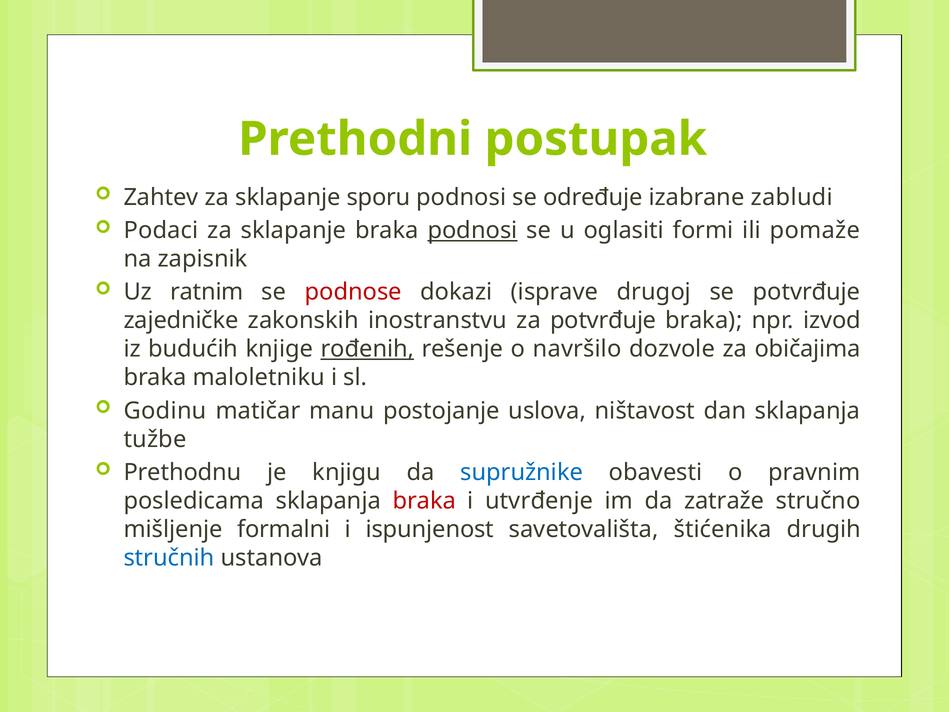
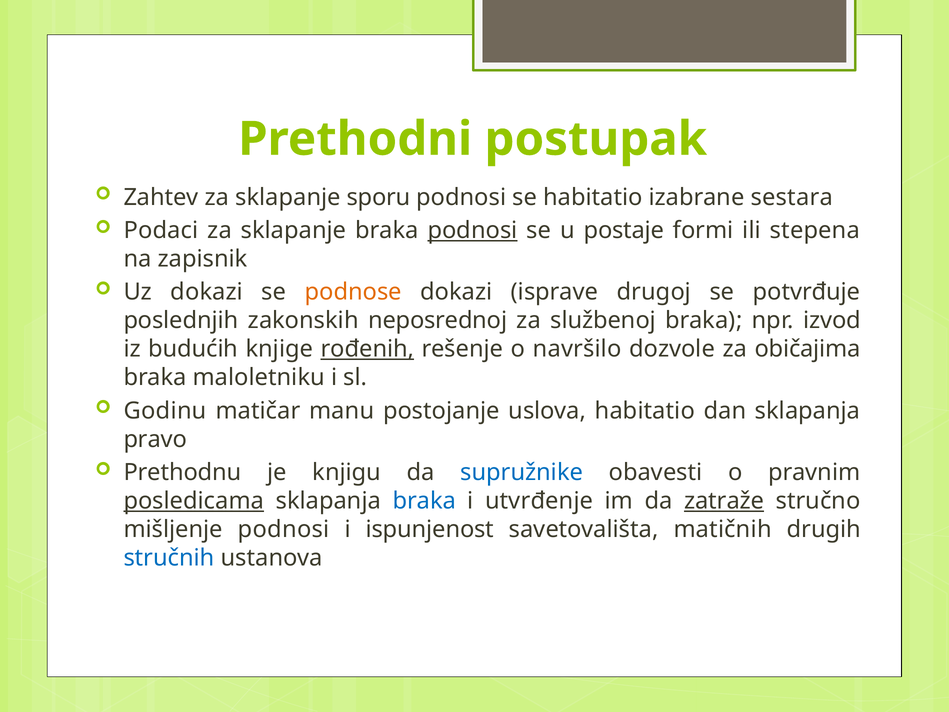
se određuje: određuje -> habitatio
zabludi: zabludi -> sestara
oglasiti: oglasiti -> postaje
pomaže: pomaže -> stepena
Uz ratnim: ratnim -> dokazi
podnose colour: red -> orange
zajedničke: zajedničke -> poslednjih
inostranstvu: inostranstvu -> neposrednoj
za potvrđuje: potvrđuje -> službenoj
uslova ništavost: ništavost -> habitatio
tužbe: tužbe -> pravo
posledicama underline: none -> present
braka at (424, 501) colour: red -> blue
zatraže underline: none -> present
mišljenje formalni: formalni -> podnosi
štićenika: štićenika -> matičnih
